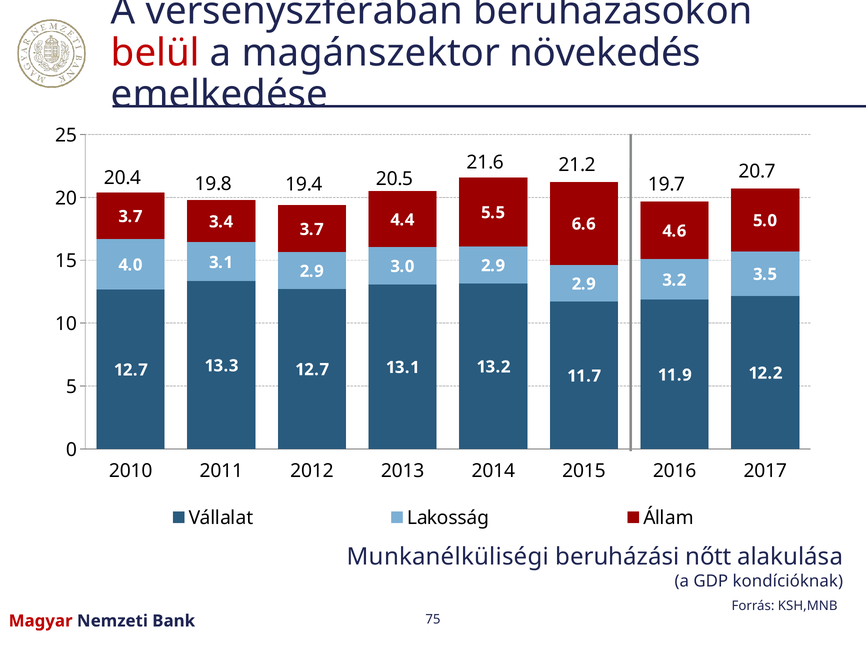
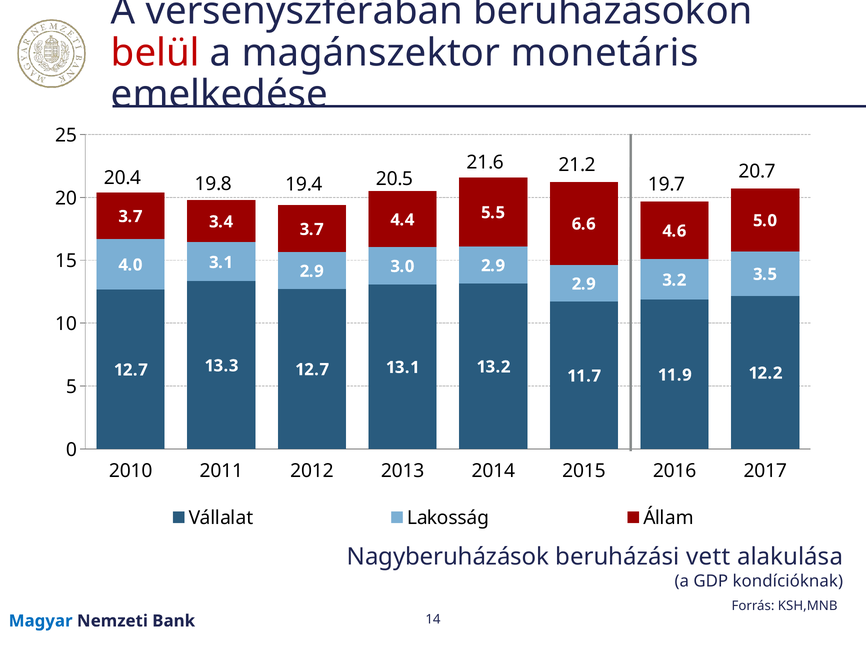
növekedés: növekedés -> monetáris
Munkanélküliségi: Munkanélküliségi -> Nagyberuházások
nőtt: nőtt -> vett
Magyar colour: red -> blue
75: 75 -> 14
